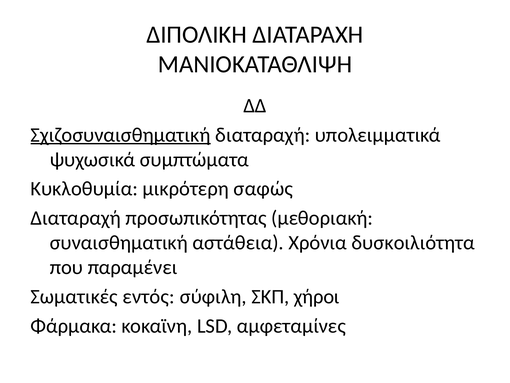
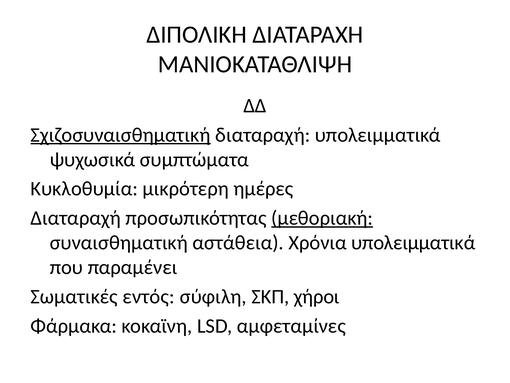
σαφώς: σαφώς -> ημέρες
μεθοριακή underline: none -> present
Χρόνια δυσκοιλιότητα: δυσκοιλιότητα -> υπολειμματικά
